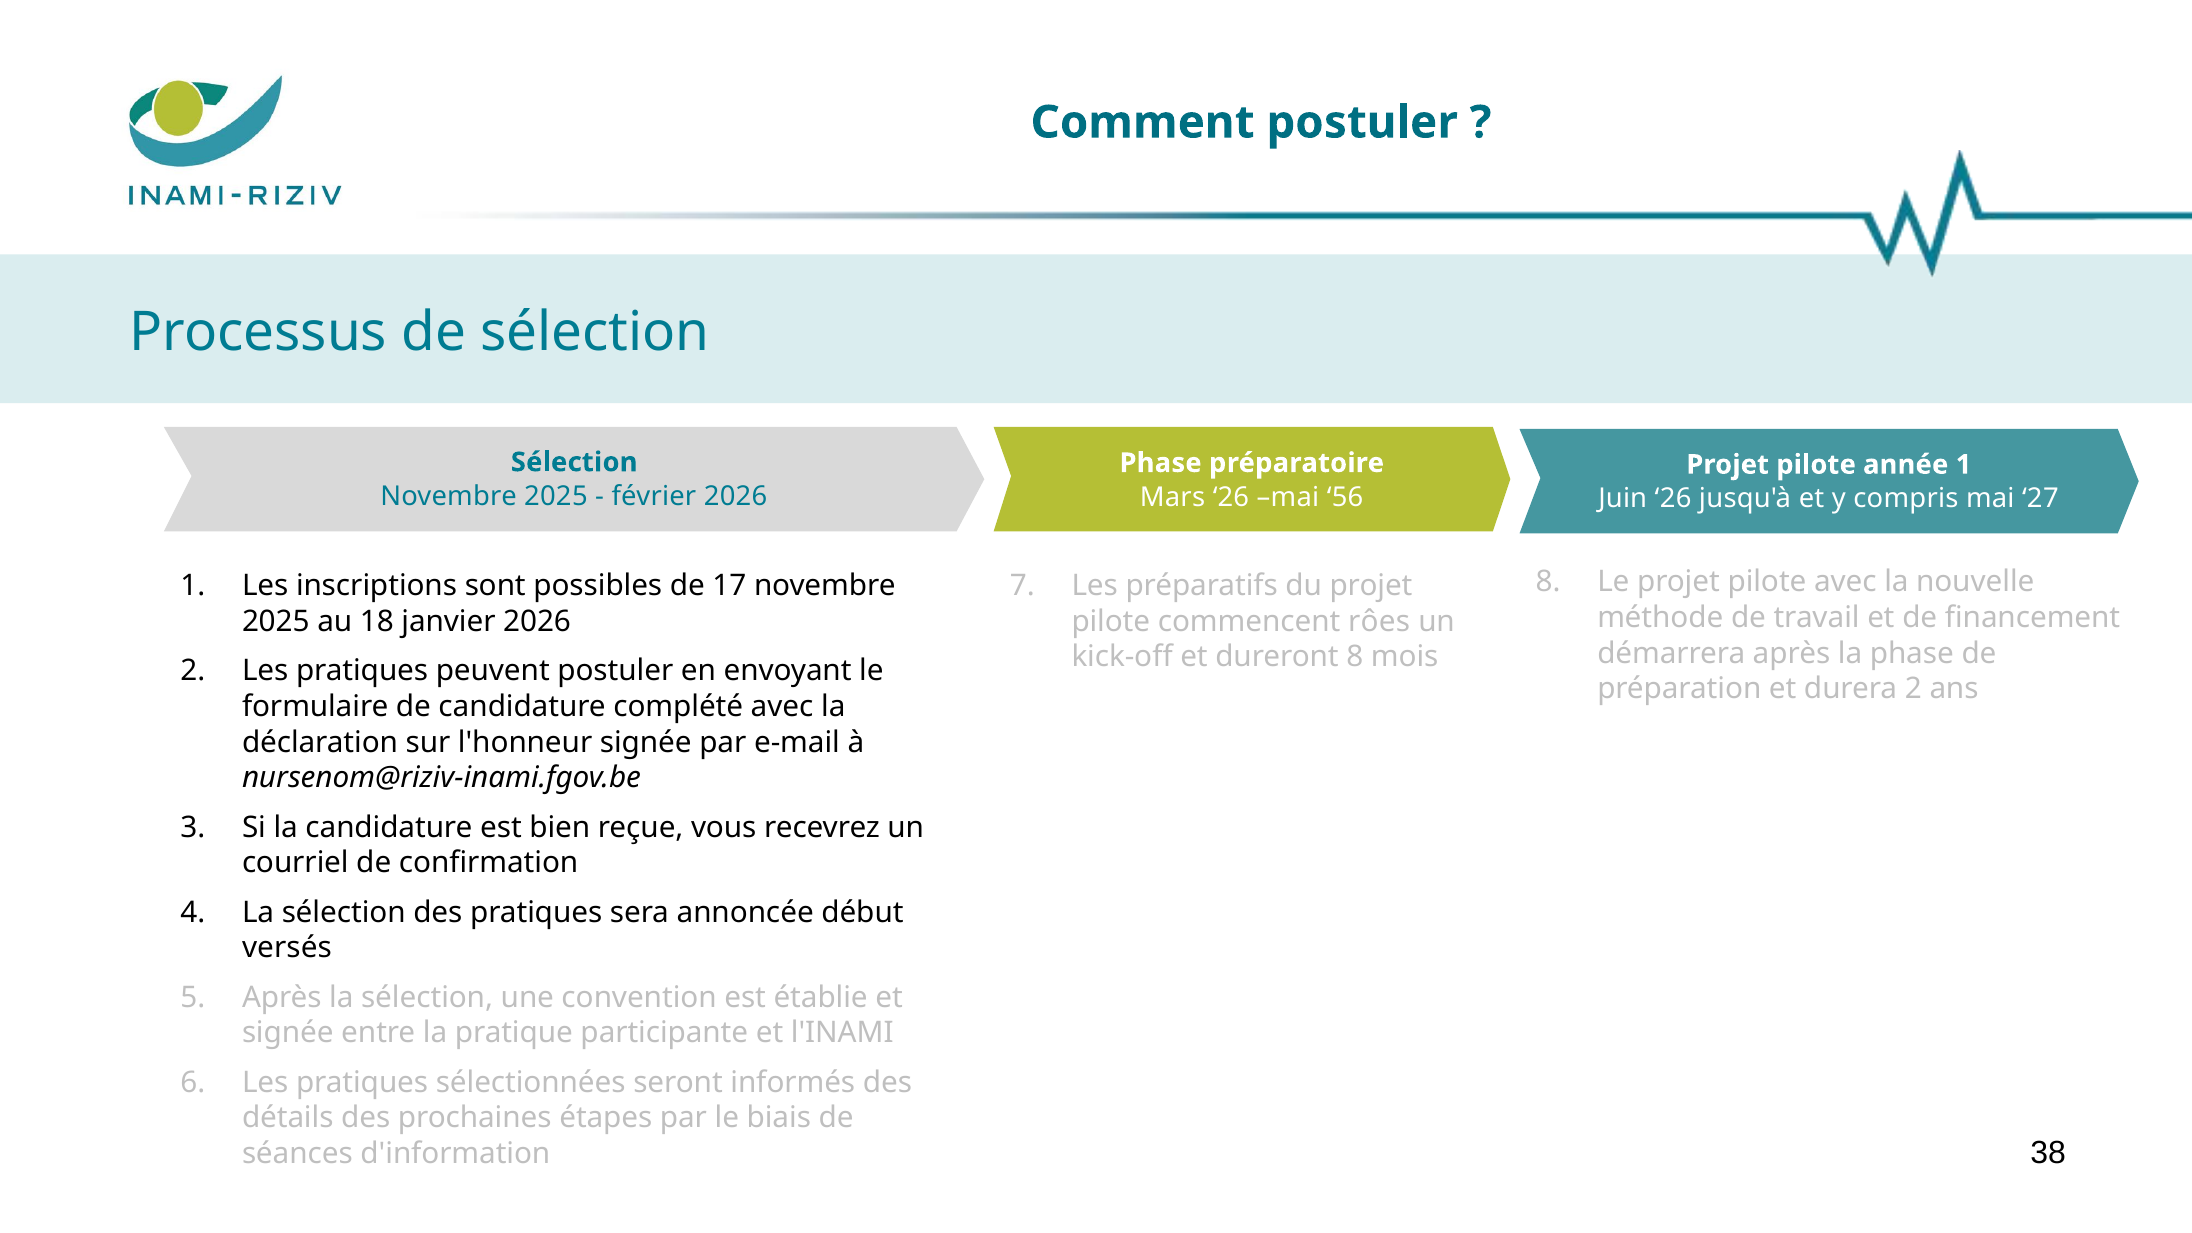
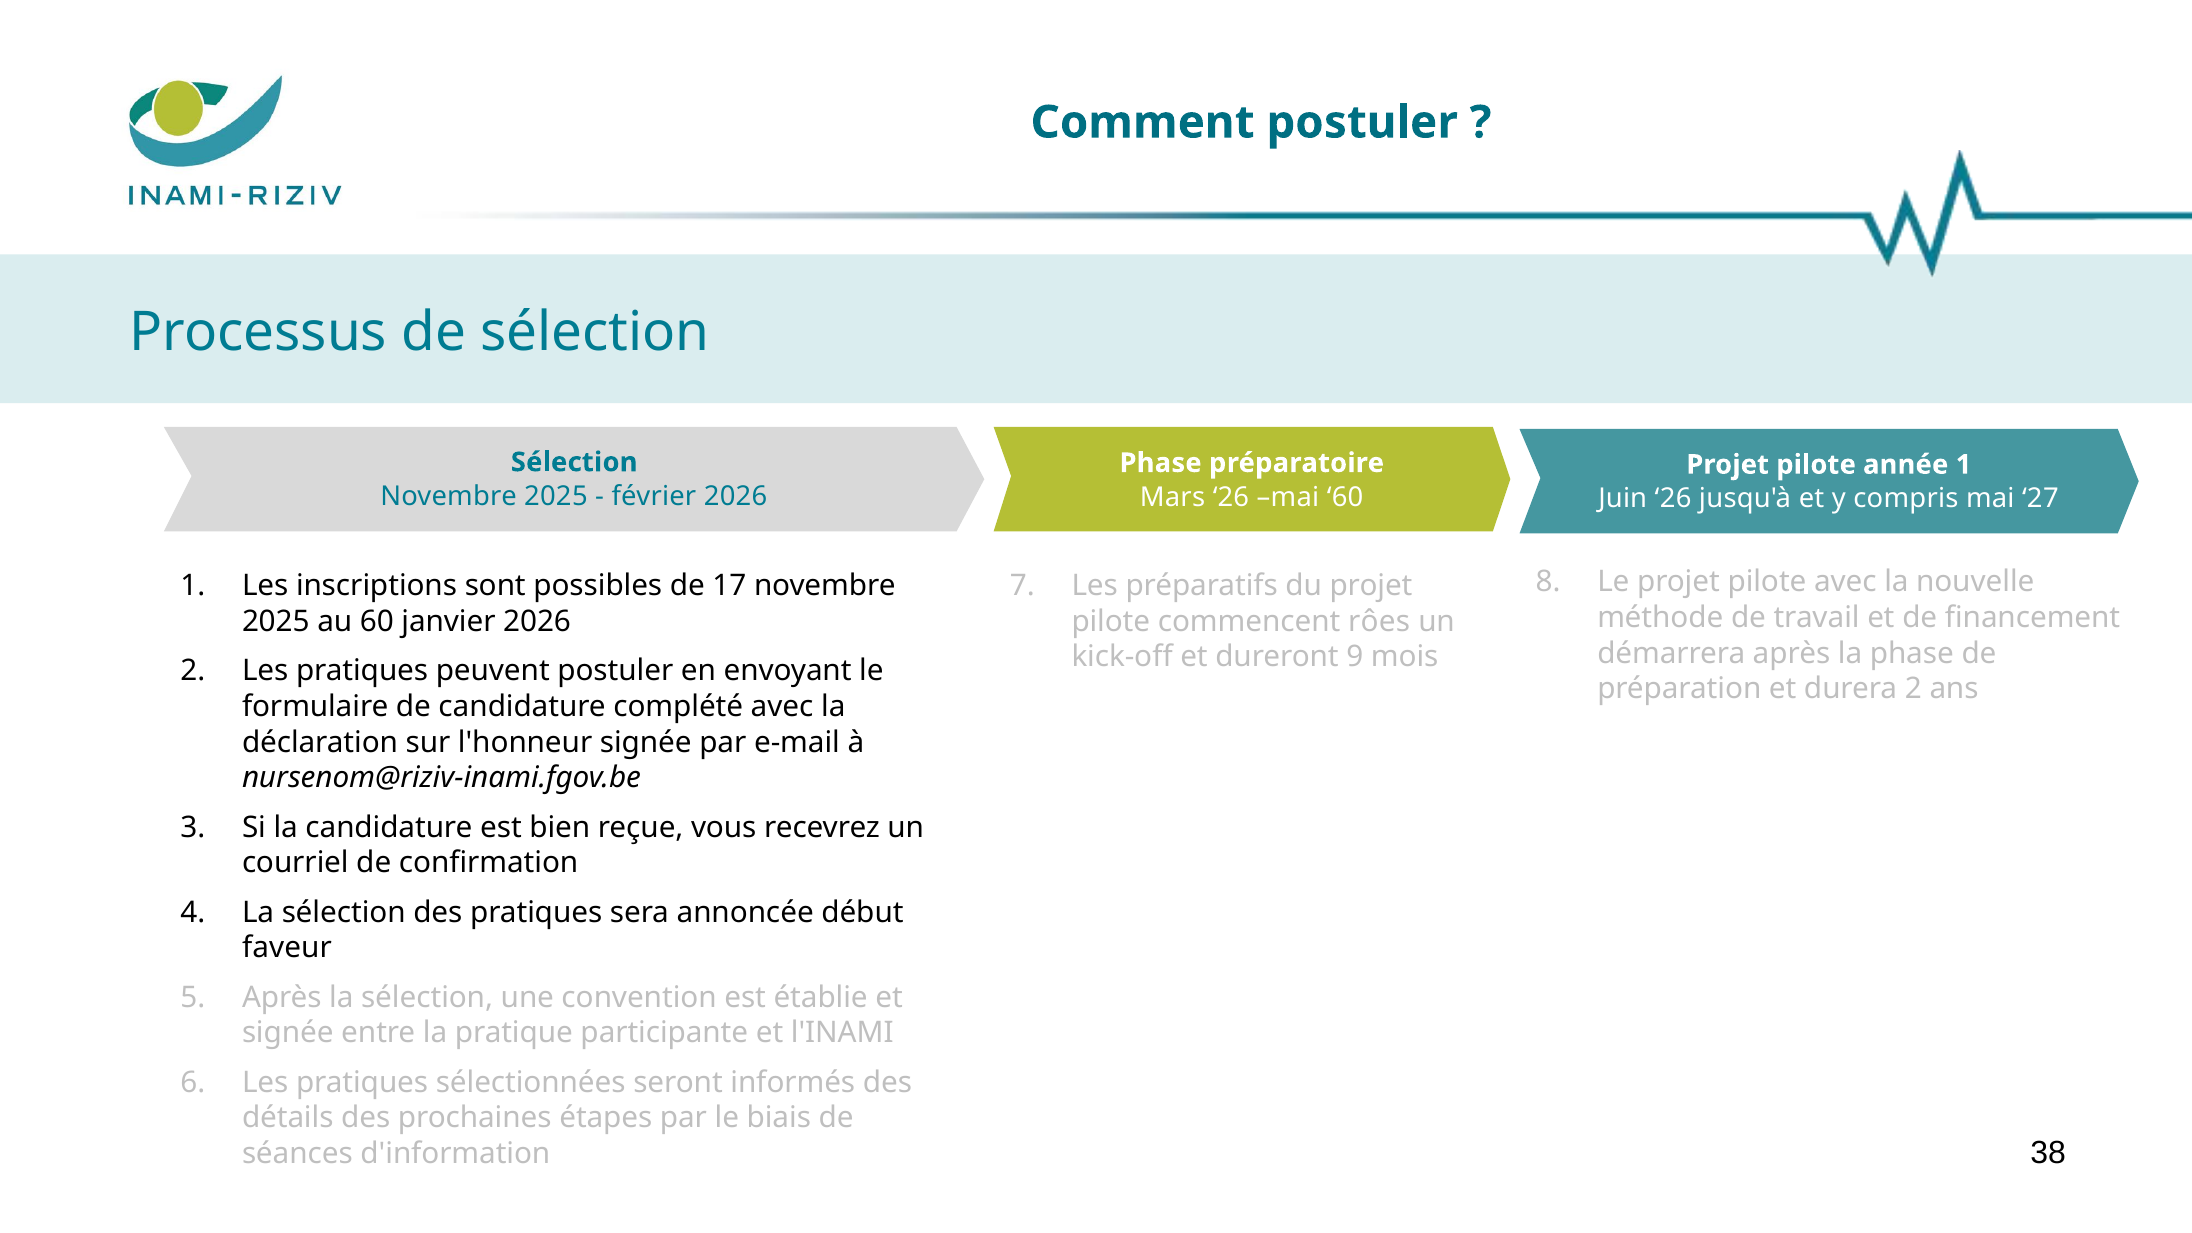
mai 56: 56 -> 60
au 18: 18 -> 60
dureront 8: 8 -> 9
versés: versés -> faveur
